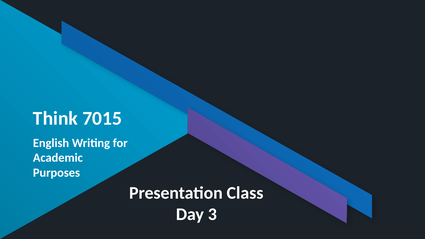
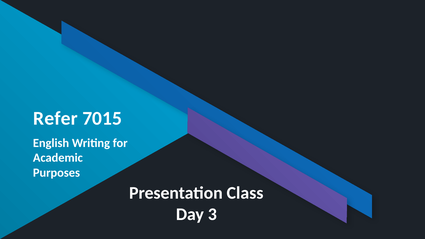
Think: Think -> Refer
